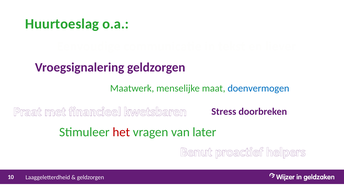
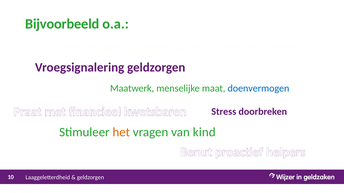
Huurtoeslag: Huurtoeslag -> Bijvoorbeeld
het colour: red -> orange
later: later -> kind
